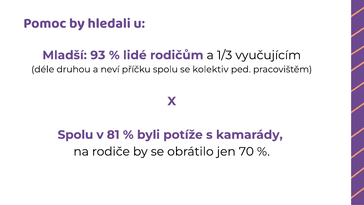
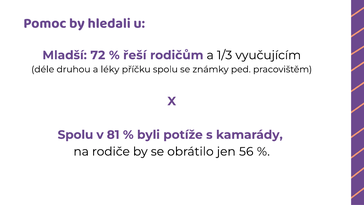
93: 93 -> 72
lidé: lidé -> řeší
neví: neví -> léky
kolektiv: kolektiv -> známky
70: 70 -> 56
